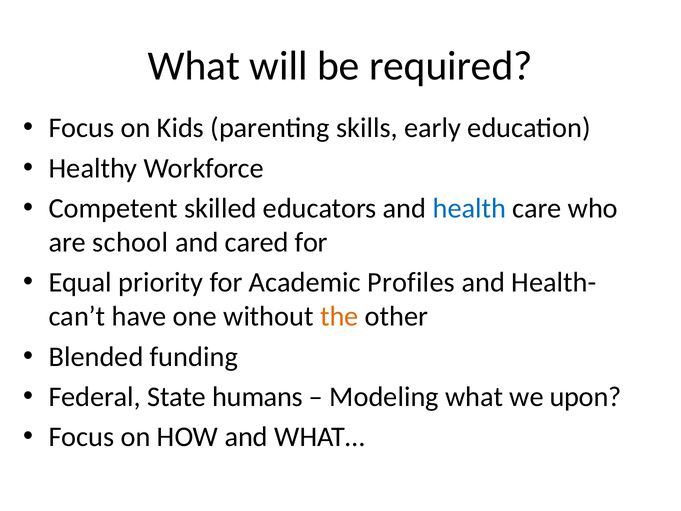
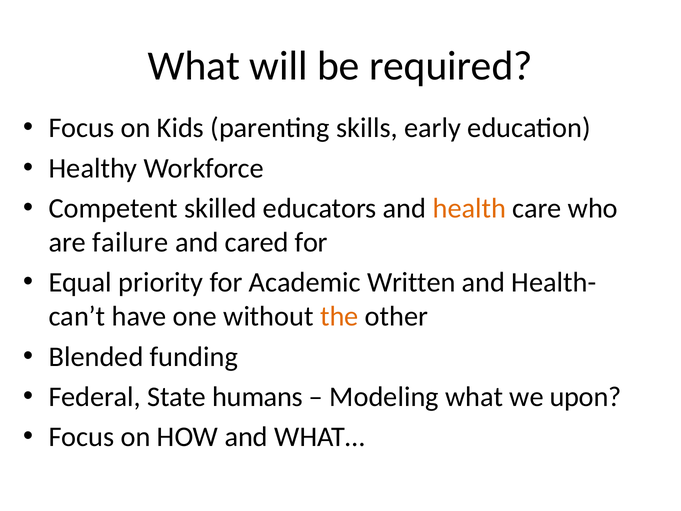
health colour: blue -> orange
school: school -> failure
Profiles: Profiles -> Written
